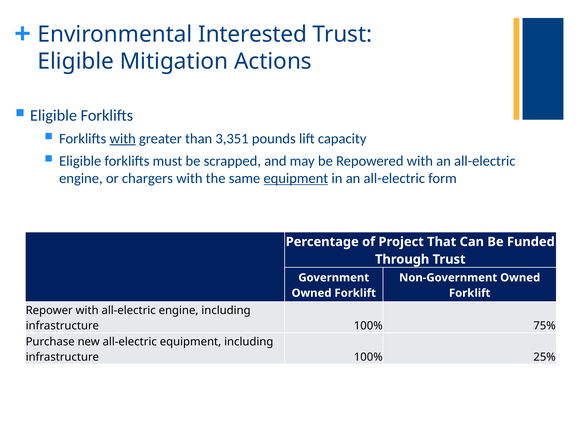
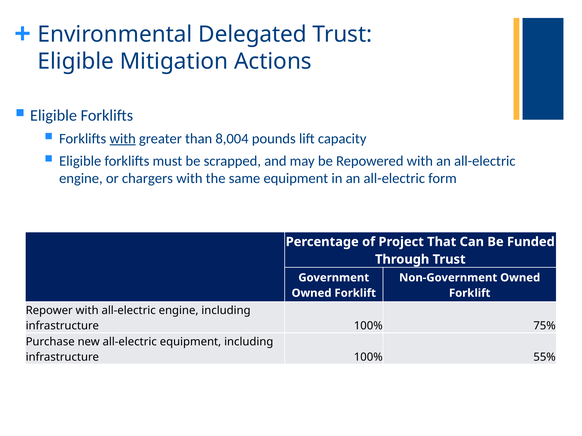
Interested: Interested -> Delegated
3,351: 3,351 -> 8,004
equipment at (296, 179) underline: present -> none
25%: 25% -> 55%
